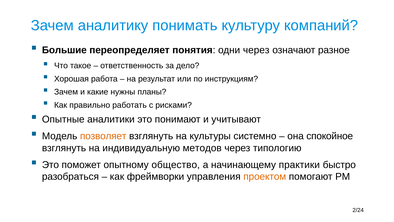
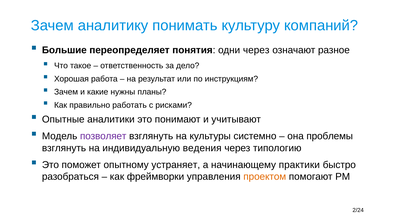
позволяет colour: orange -> purple
спокойное: спокойное -> проблемы
методов: методов -> ведения
общество: общество -> устраняет
